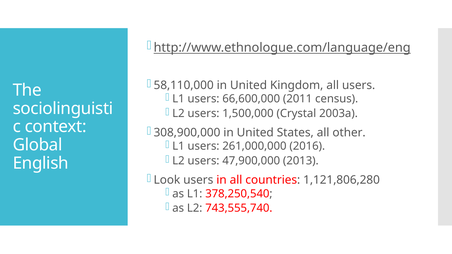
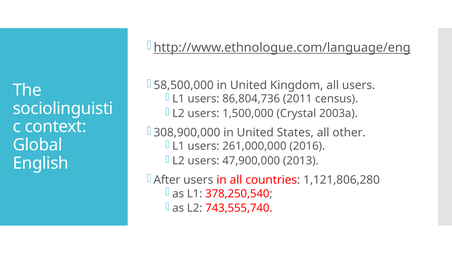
58,110,000: 58,110,000 -> 58,500,000
66,600,000: 66,600,000 -> 86,804,736
Look: Look -> After
